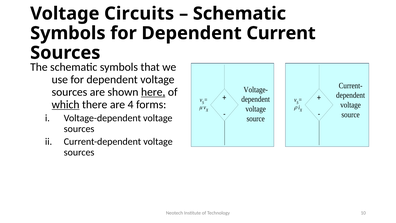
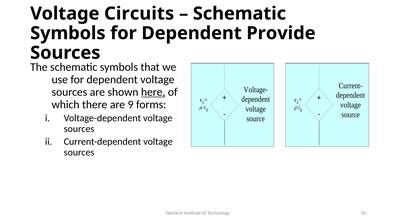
Current: Current -> Provide
which underline: present -> none
4: 4 -> 9
